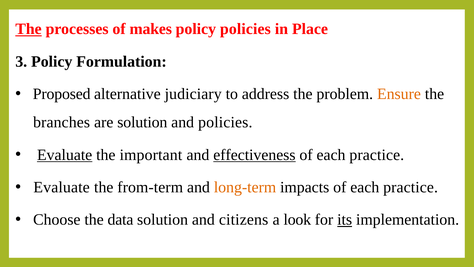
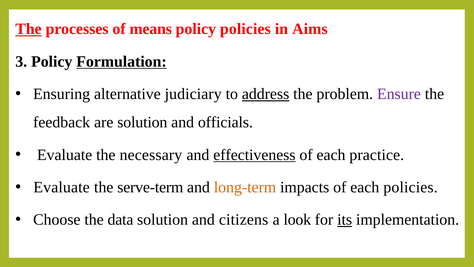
makes: makes -> means
Place: Place -> Aims
Formulation underline: none -> present
Proposed: Proposed -> Ensuring
address underline: none -> present
Ensure colour: orange -> purple
branches: branches -> feedback
and policies: policies -> officials
Evaluate at (65, 155) underline: present -> none
important: important -> necessary
from-term: from-term -> serve-term
impacts of each practice: practice -> policies
